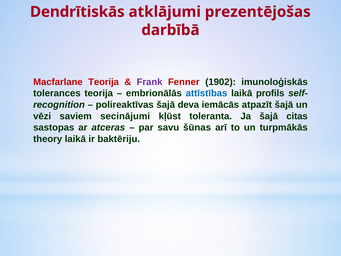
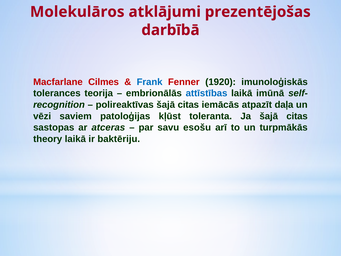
Dendrītiskās: Dendrītiskās -> Molekulāros
Macfarlane Teorija: Teorija -> Cilmes
Frank colour: purple -> blue
1902: 1902 -> 1920
profils: profils -> imūnā
deva at (188, 105): deva -> citas
atpazīt šajā: šajā -> daļa
secinājumi: secinājumi -> patoloģijas
šūnas: šūnas -> esošu
